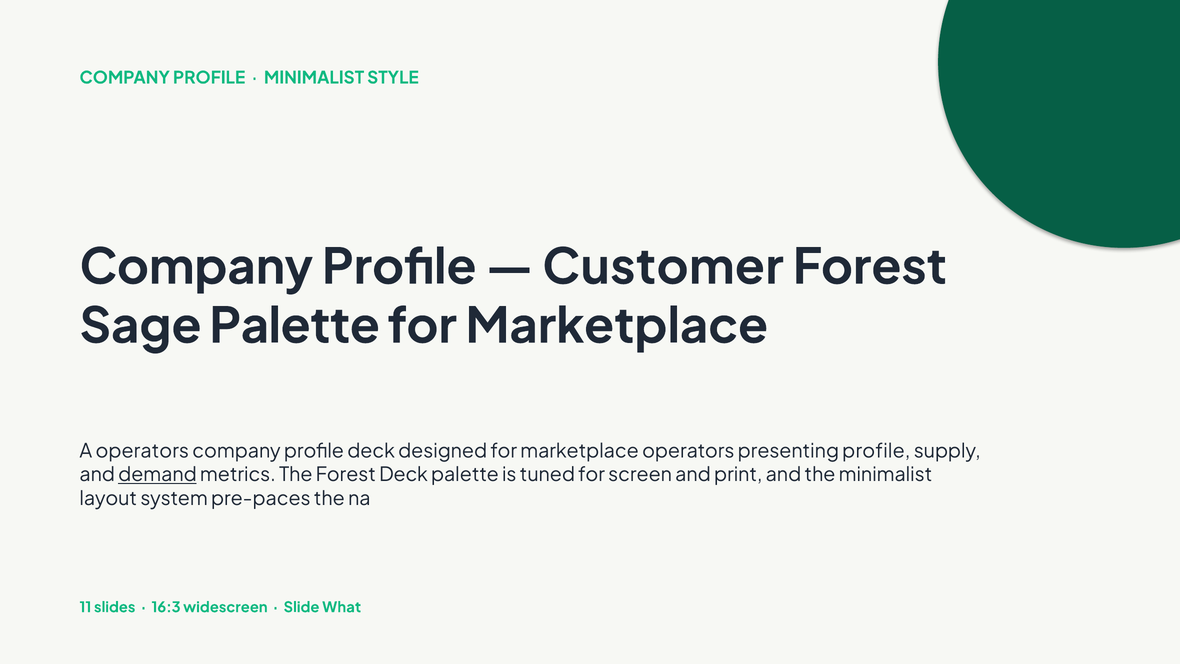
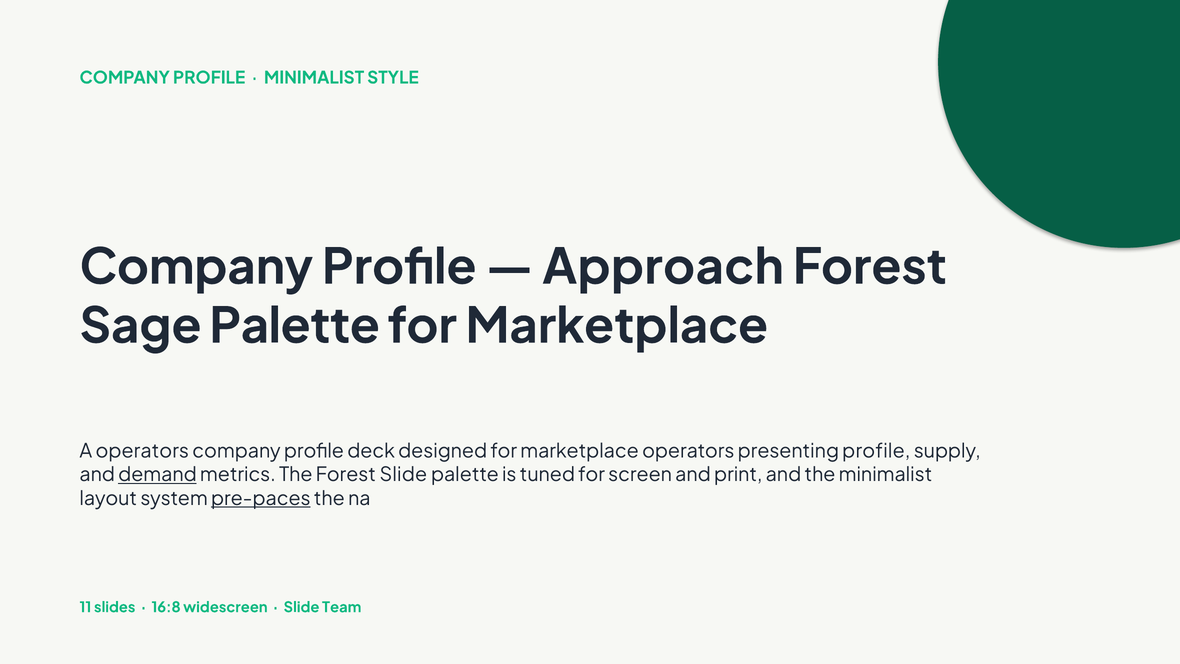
Customer: Customer -> Approach
Forest Deck: Deck -> Slide
pre-paces underline: none -> present
16:3: 16:3 -> 16:8
What: What -> Team
